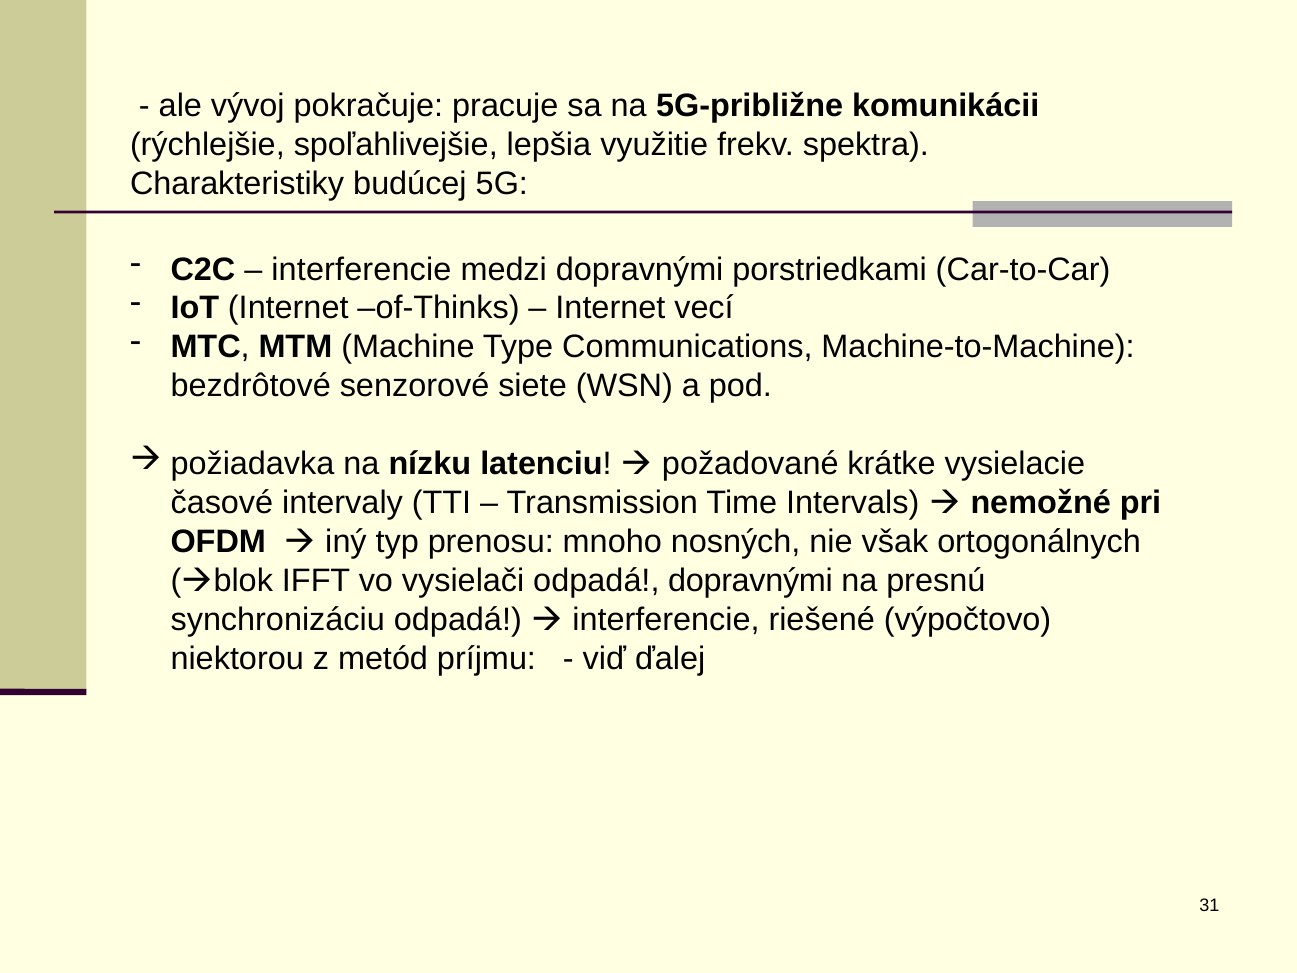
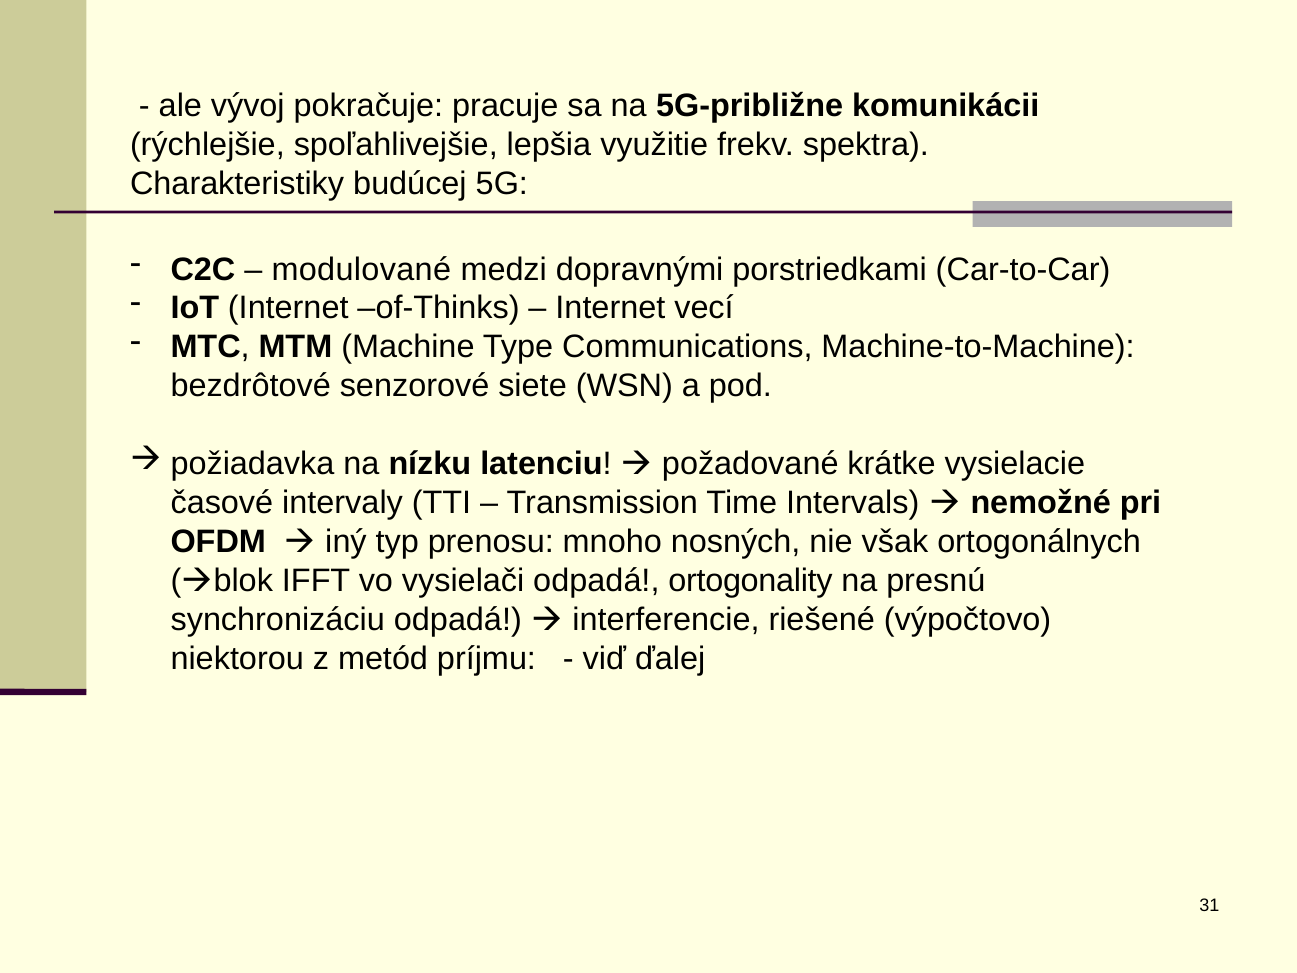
interferencie at (361, 269): interferencie -> modulované
odpadá dopravnými: dopravnými -> ortogonality
